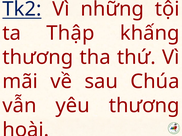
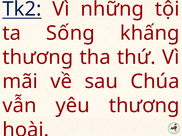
Thập: Thập -> Sống
